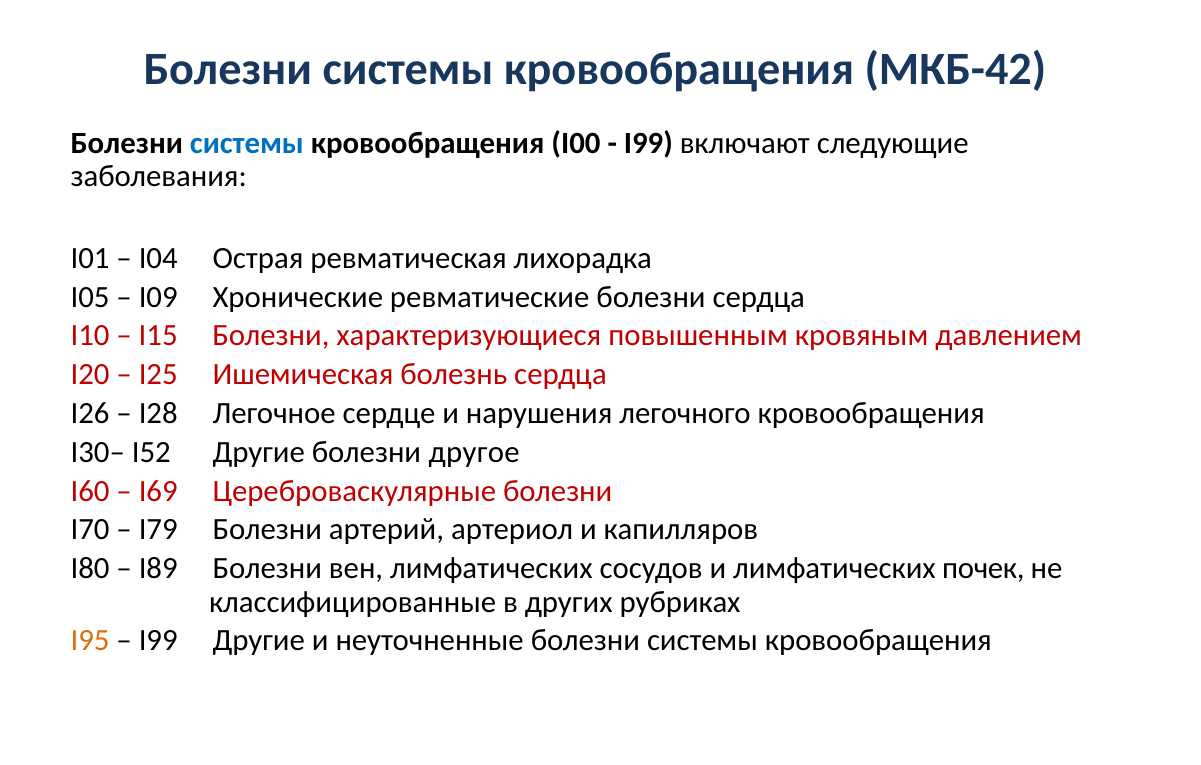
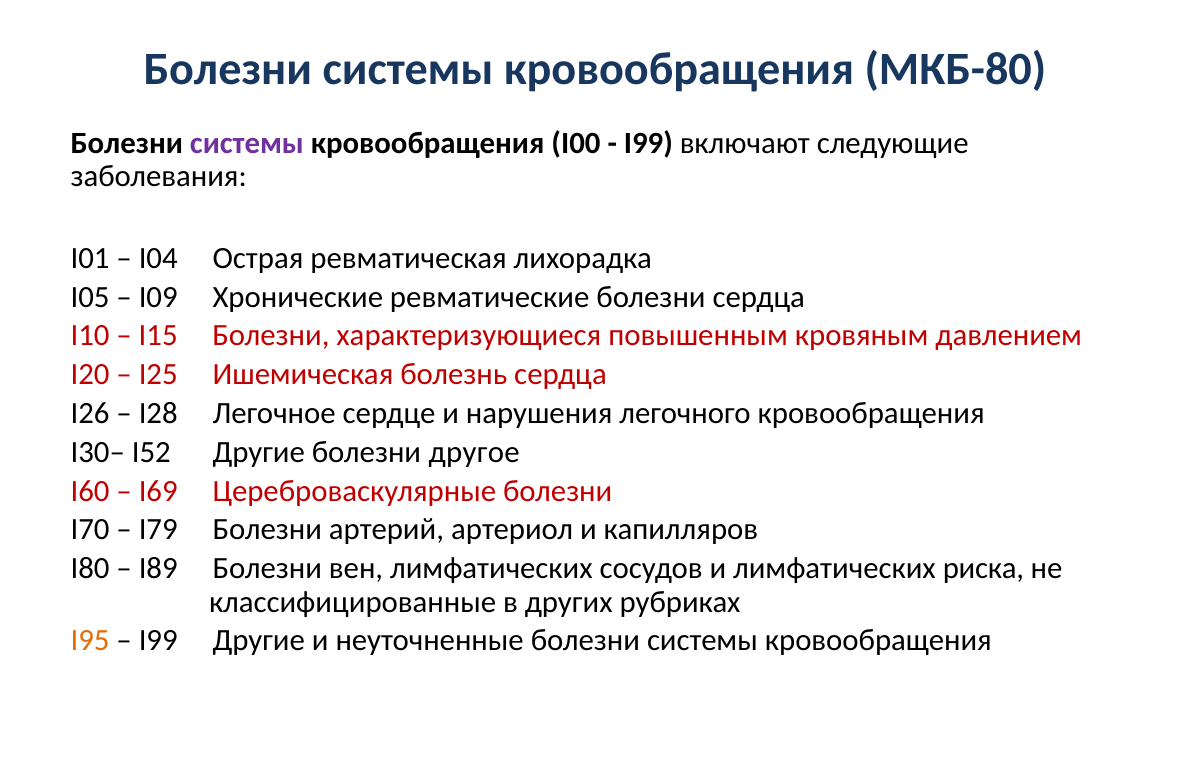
МКБ-42: МКБ-42 -> МКБ-80
системы at (247, 143) colour: blue -> purple
почек: почек -> риска
